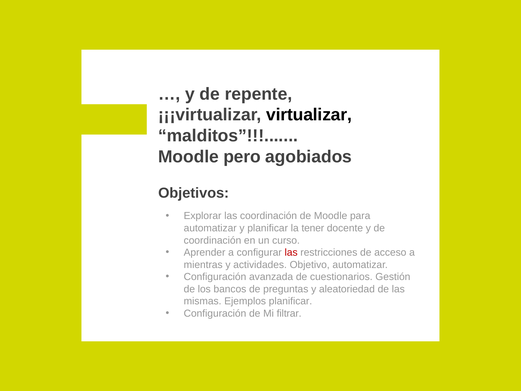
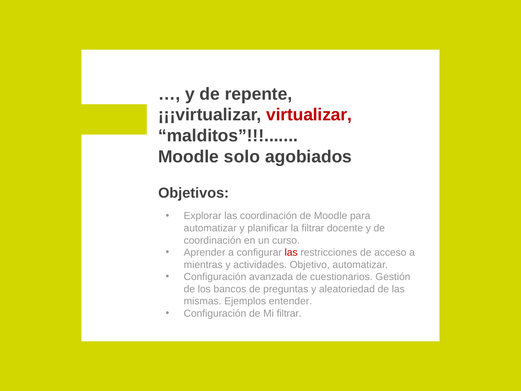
virtualizar colour: black -> red
pero: pero -> solo
la tener: tener -> filtrar
Ejemplos planificar: planificar -> entender
